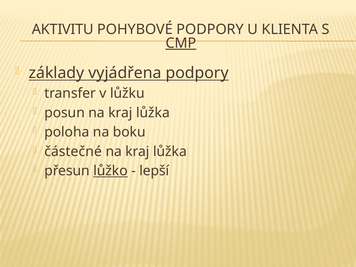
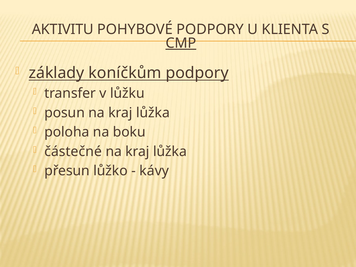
vyjádřena: vyjádřena -> koníčkům
lůžko underline: present -> none
lepší: lepší -> kávy
